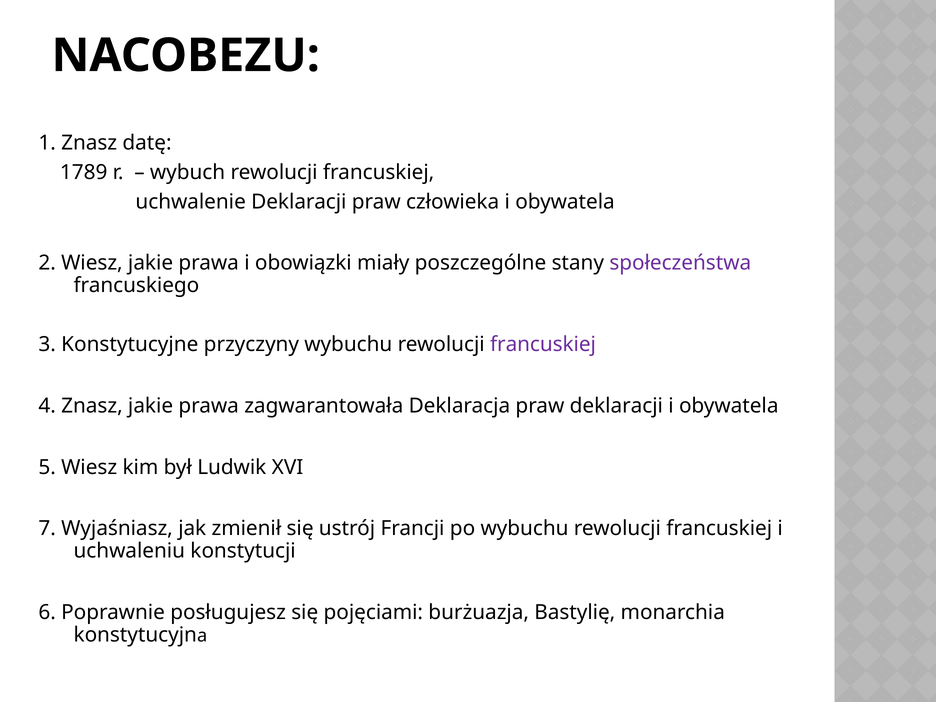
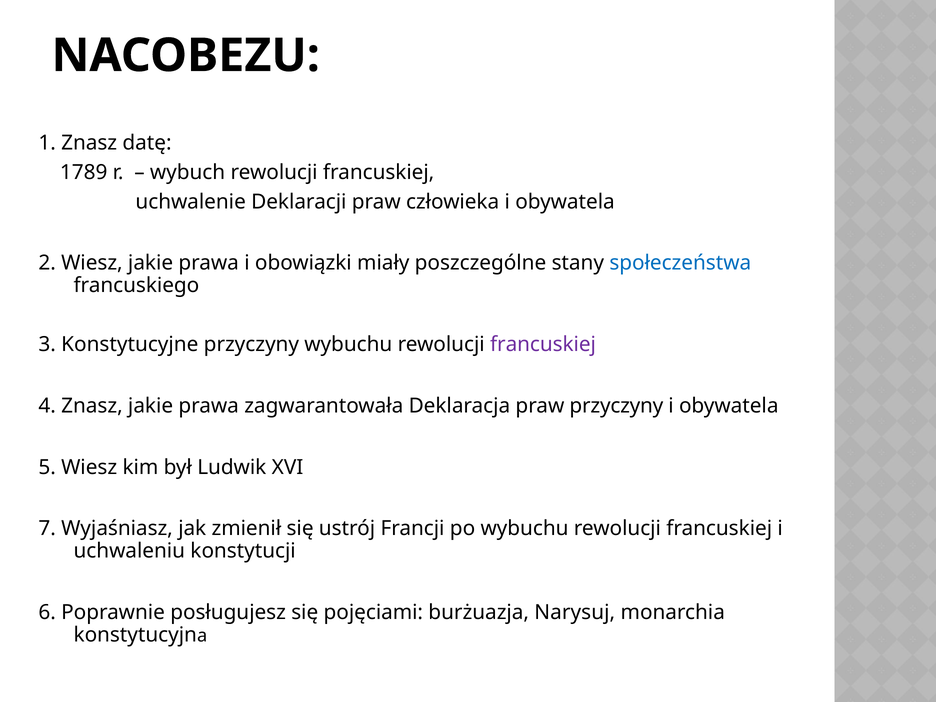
społeczeństwa colour: purple -> blue
praw deklaracji: deklaracji -> przyczyny
Bastylię: Bastylię -> Narysuj
